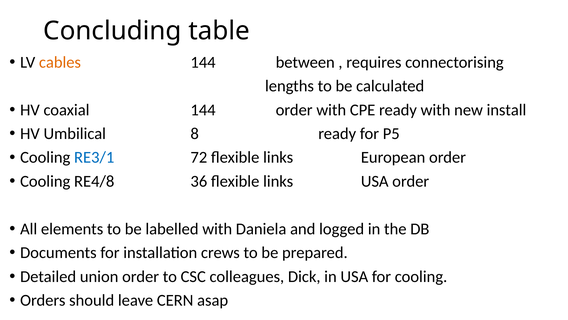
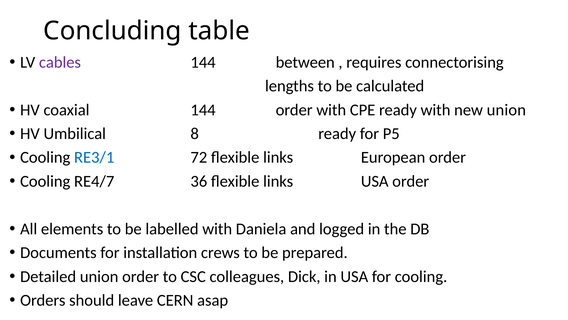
cables colour: orange -> purple
new install: install -> union
RE4/8: RE4/8 -> RE4/7
